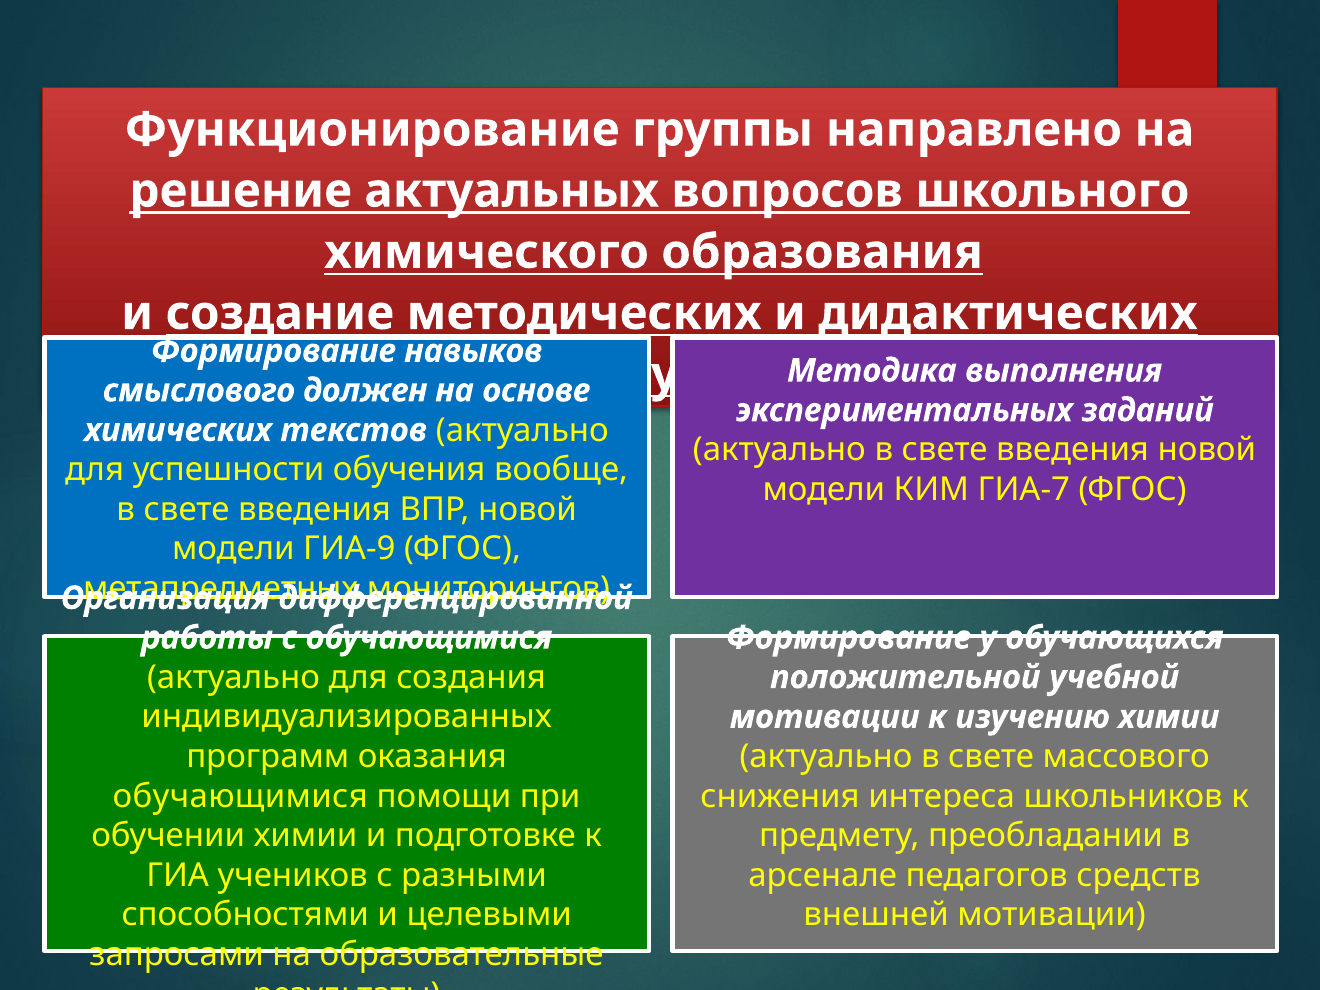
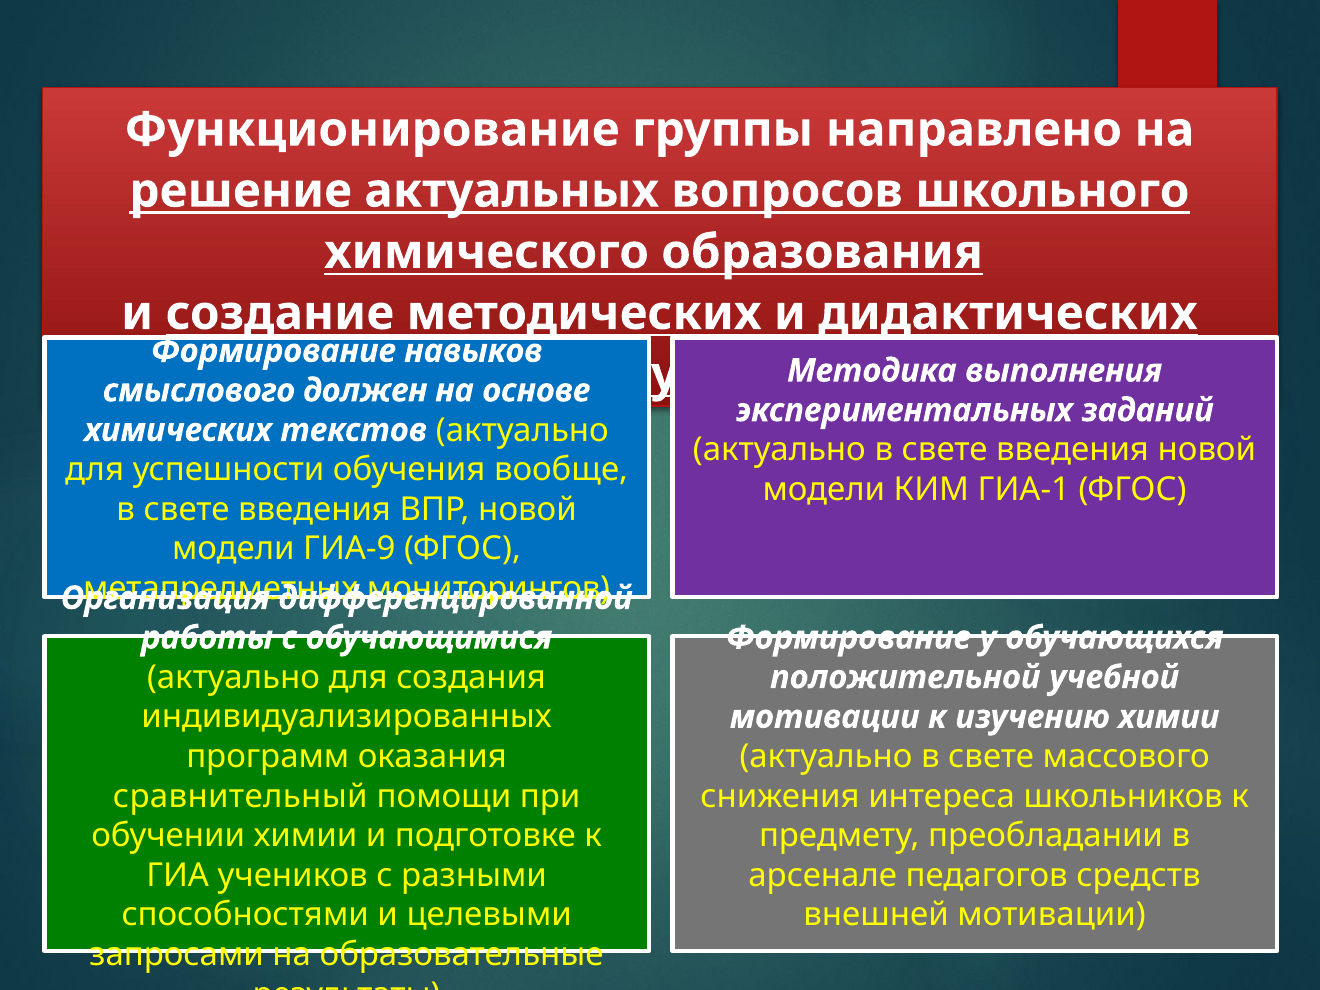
ГИА-7: ГИА-7 -> ГИА-1
обучающимися at (240, 796): обучающимися -> сравнительный
